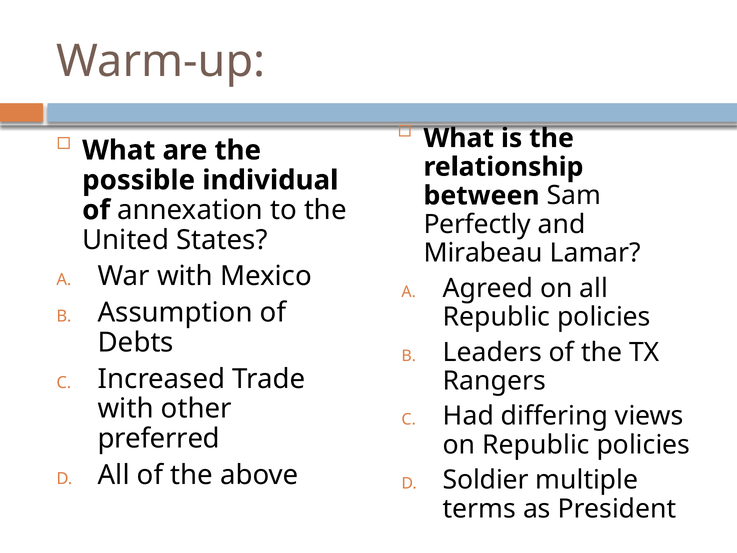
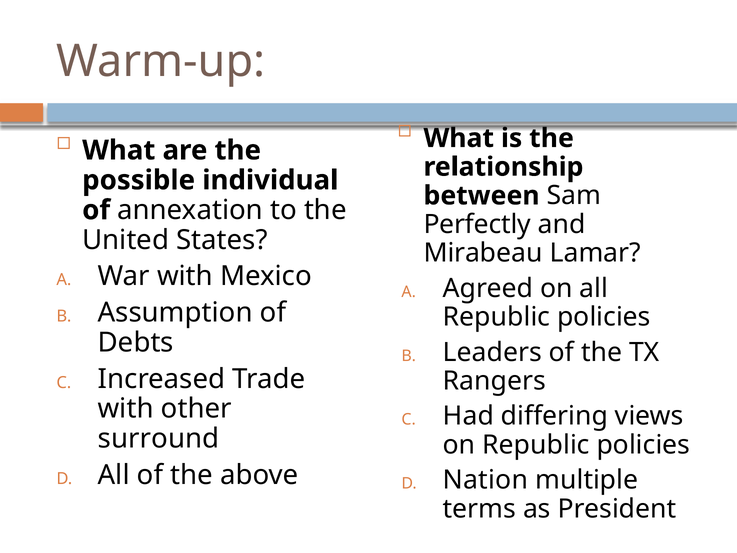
preferred: preferred -> surround
Soldier: Soldier -> Nation
